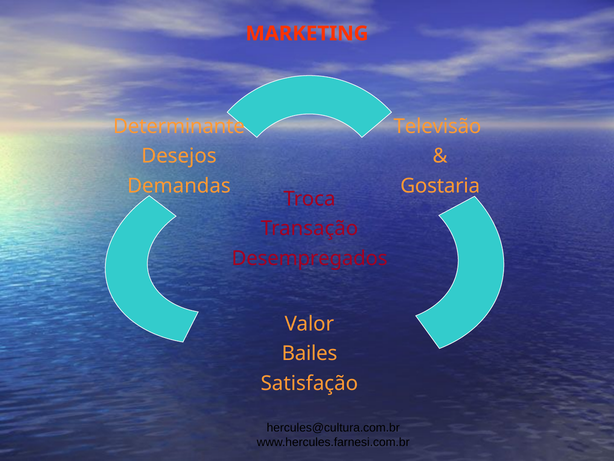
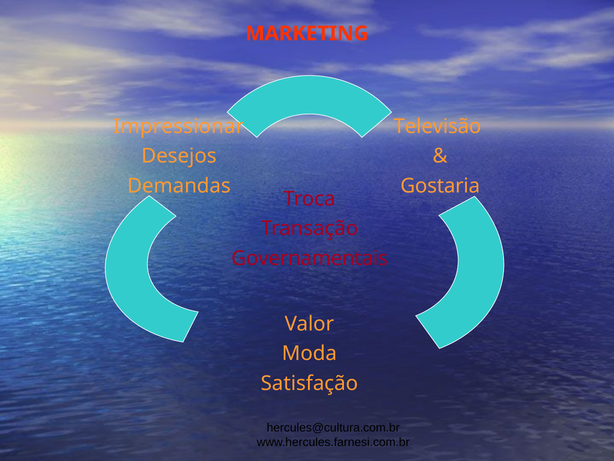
Determinante: Determinante -> Impressionar
Desempregados: Desempregados -> Governamentais
Bailes: Bailes -> Moda
